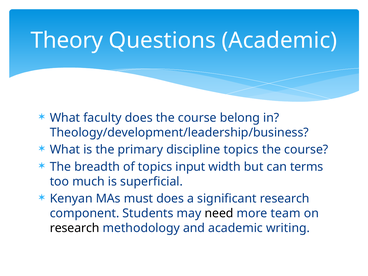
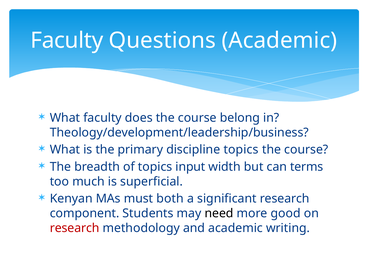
Theory at (67, 40): Theory -> Faculty
must does: does -> both
team: team -> good
research at (75, 228) colour: black -> red
